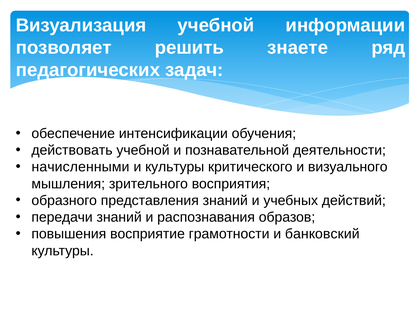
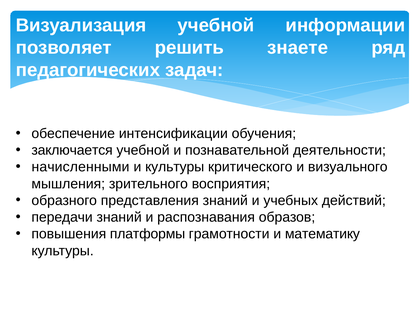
действовать: действовать -> заключается
восприятие: восприятие -> платформы
банковский: банковский -> математику
